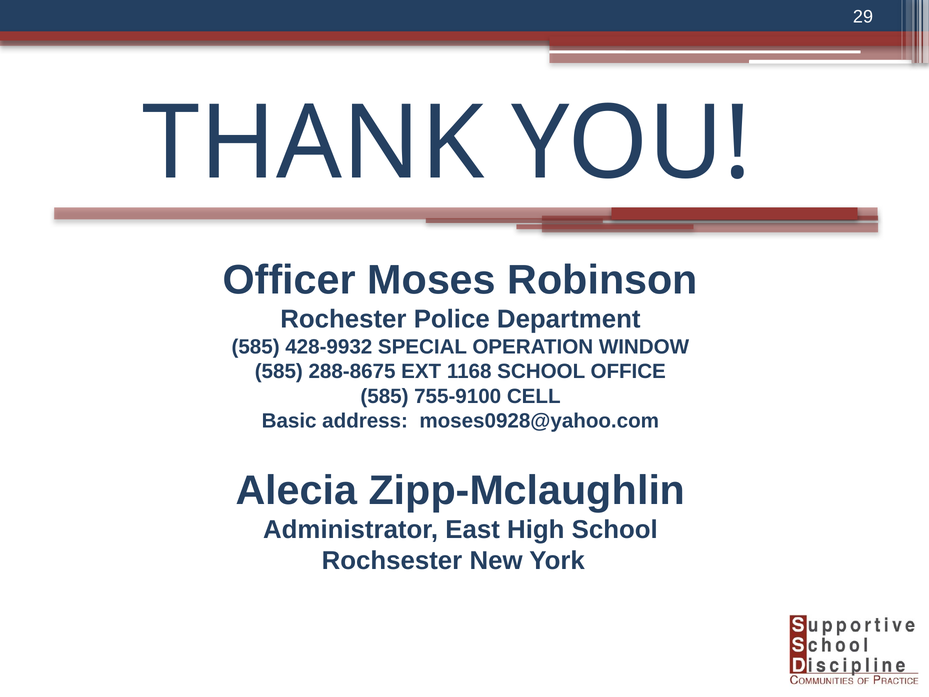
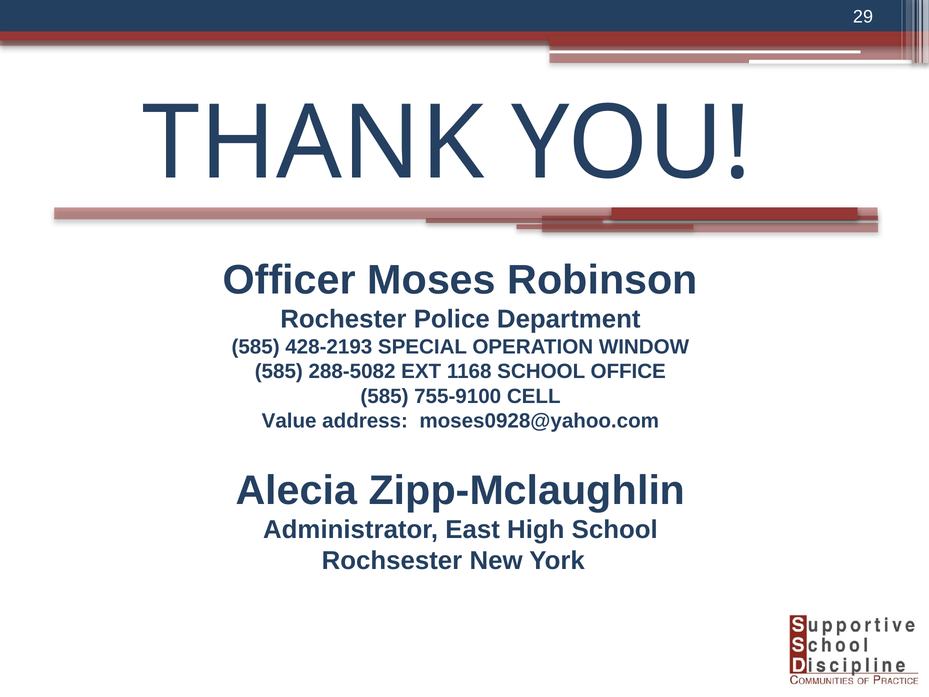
428-9932: 428-9932 -> 428-2193
288-8675: 288-8675 -> 288-5082
Basic: Basic -> Value
